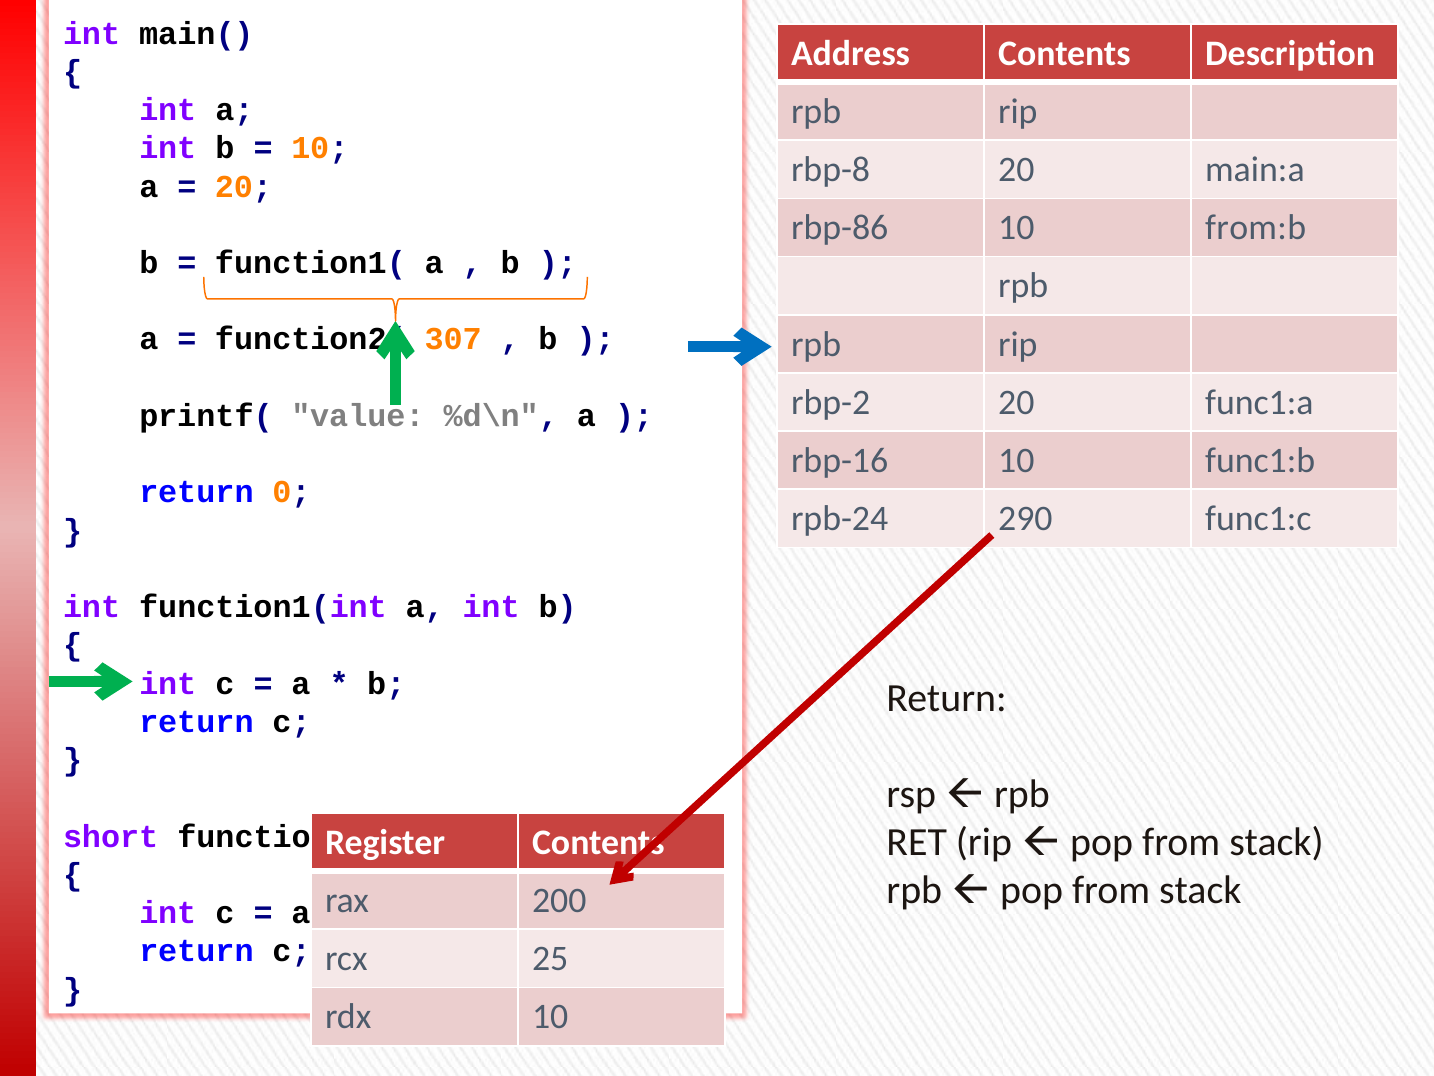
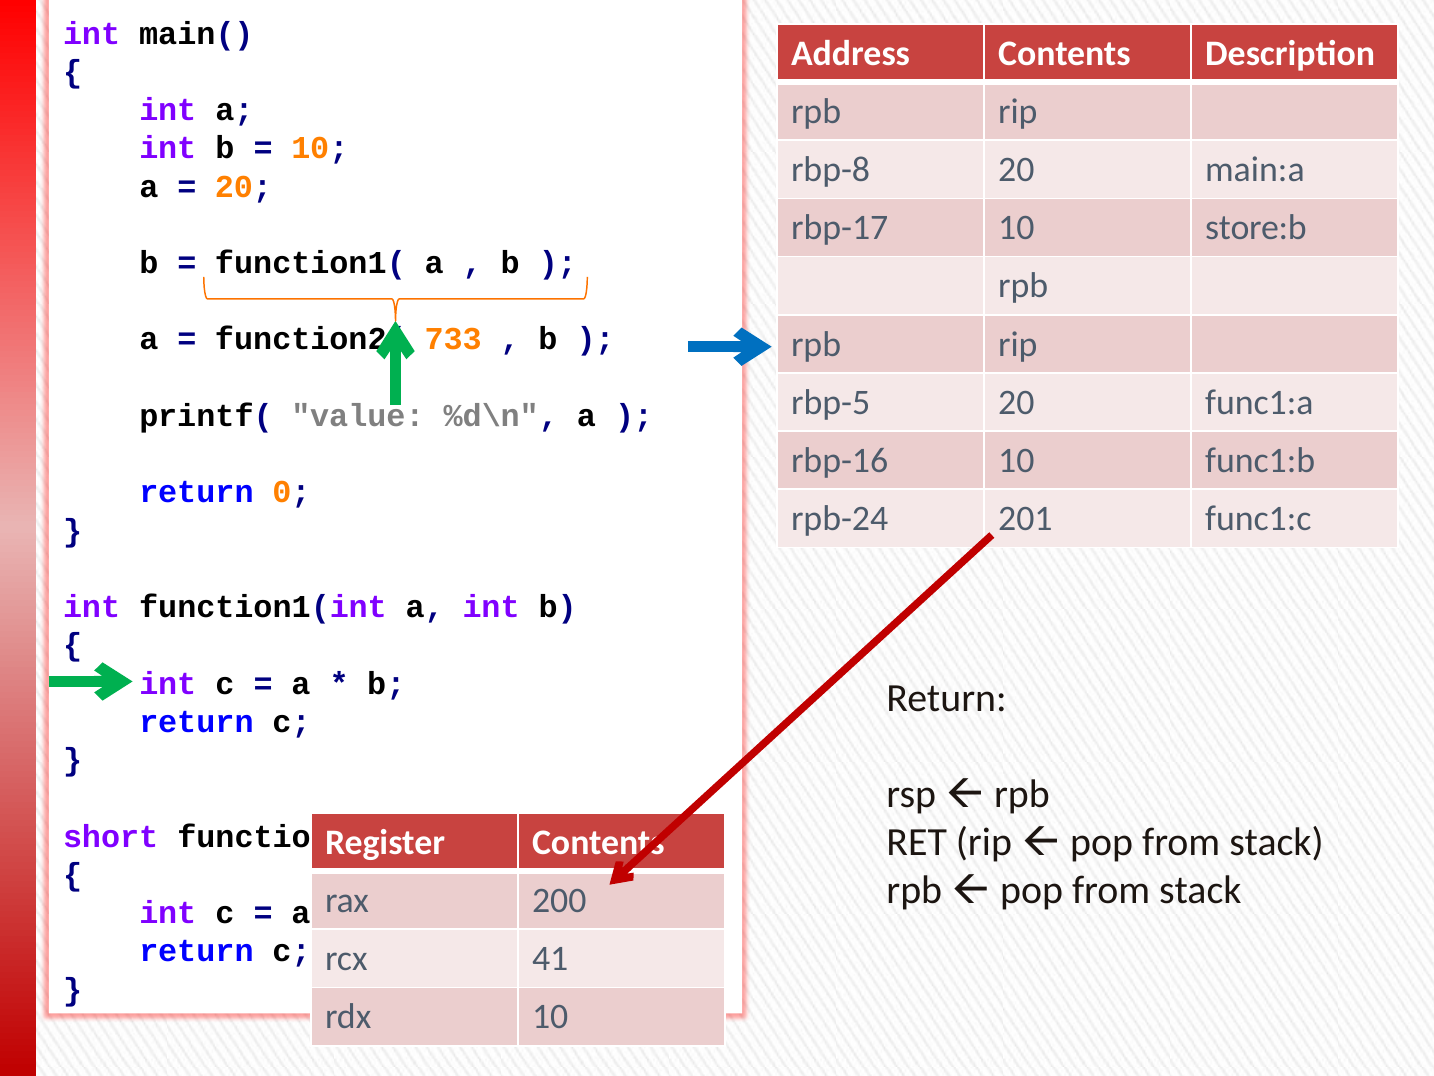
rbp-86: rbp-86 -> rbp-17
from:b: from:b -> store:b
307: 307 -> 733
rbp-2: rbp-2 -> rbp-5
290: 290 -> 201
25: 25 -> 41
